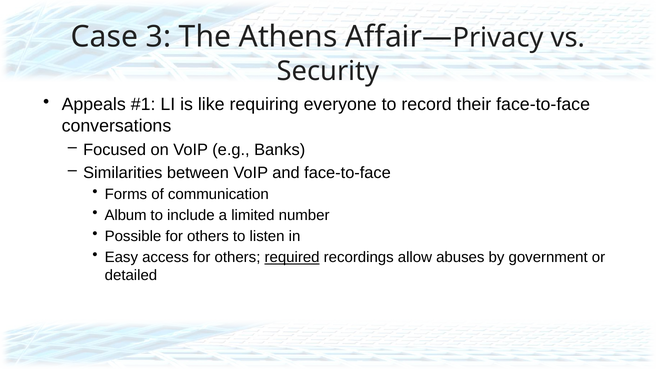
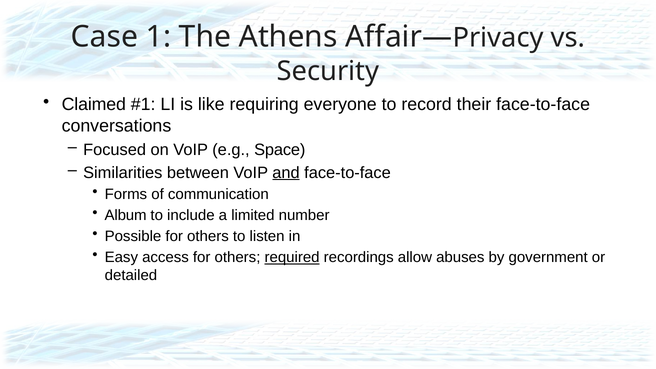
3: 3 -> 1
Appeals: Appeals -> Claimed
Banks: Banks -> Space
and underline: none -> present
